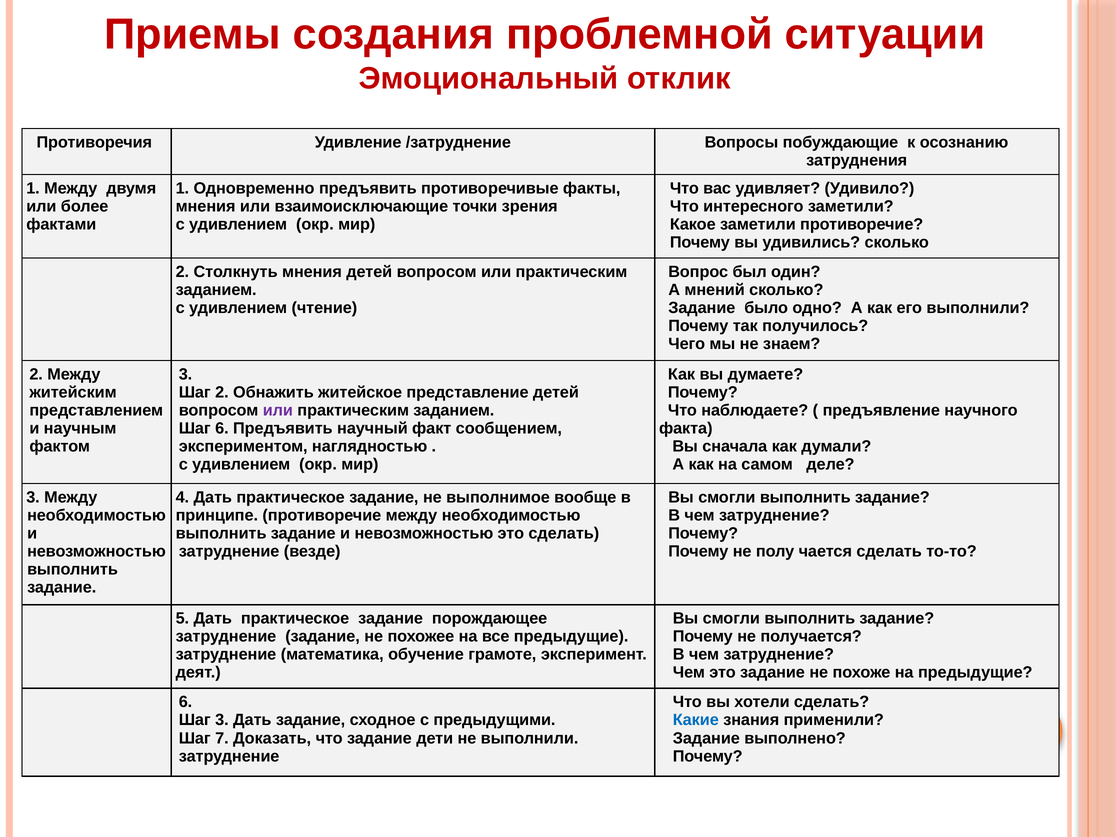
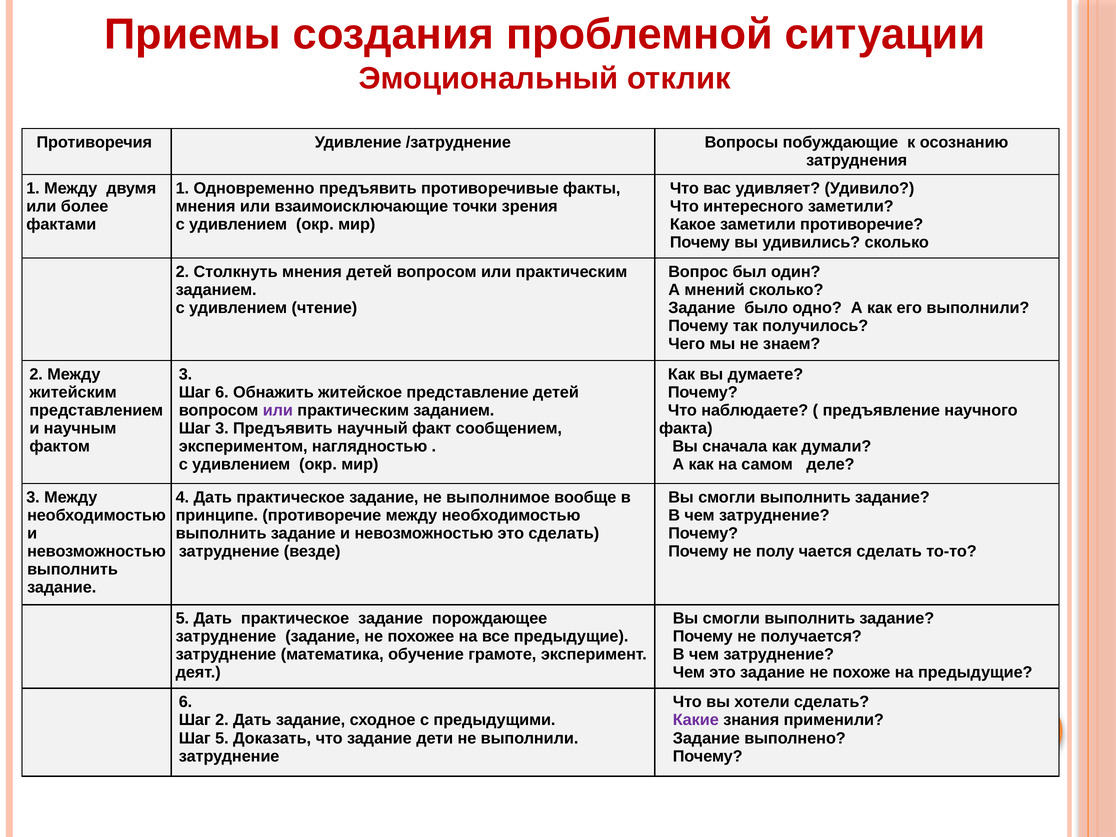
Шаг 2: 2 -> 6
Шаг 6: 6 -> 3
Шаг 3: 3 -> 2
Какие colour: blue -> purple
Шаг 7: 7 -> 5
